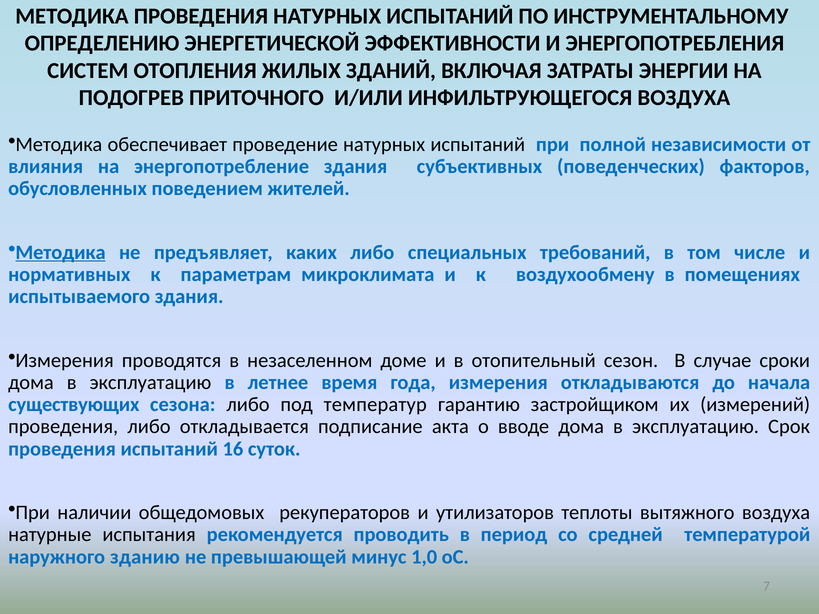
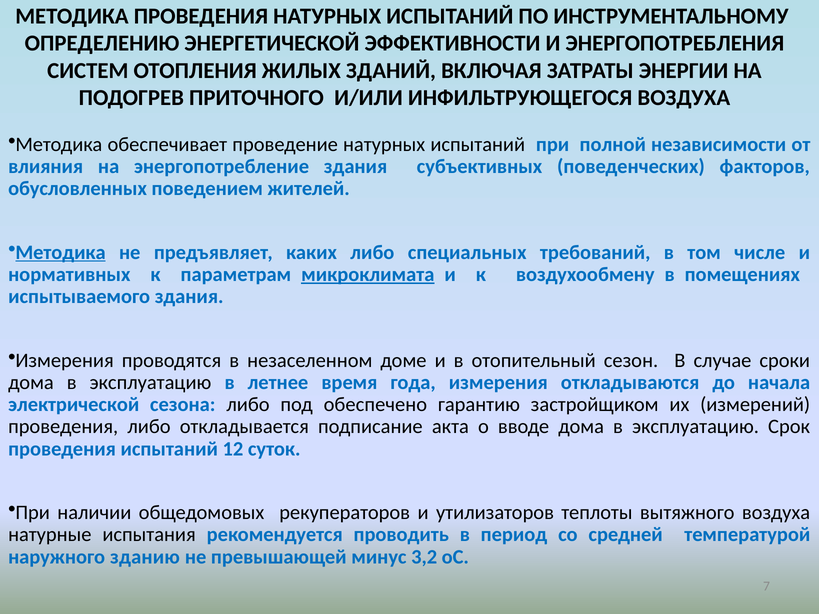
микроклимата underline: none -> present
существующих: существующих -> электрической
температур: температур -> обеспечено
16: 16 -> 12
1,0: 1,0 -> 3,2
